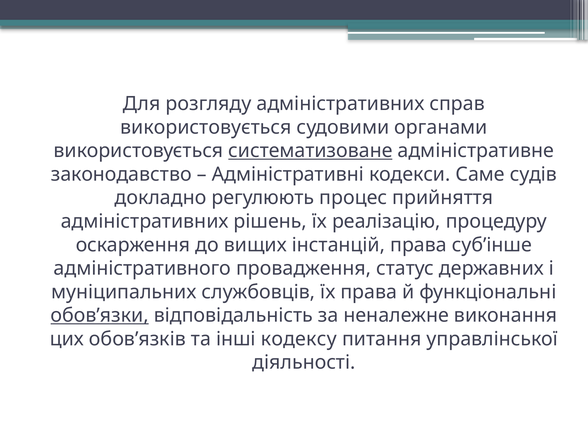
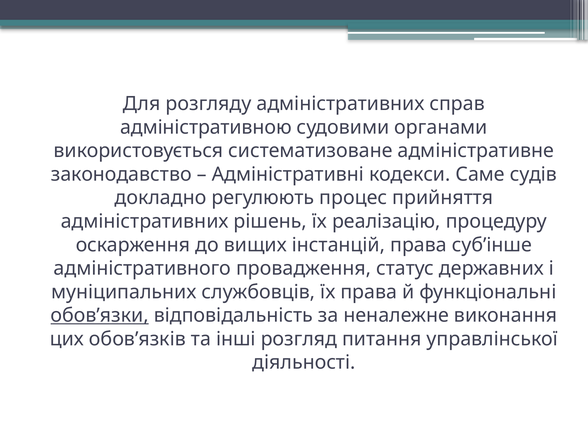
використовується at (206, 127): використовується -> адміністративною
систематизоване underline: present -> none
кодексу: кодексу -> розгляд
